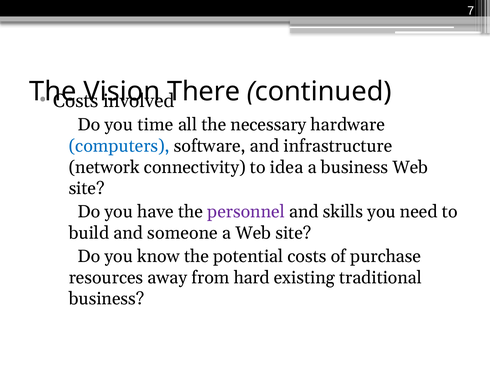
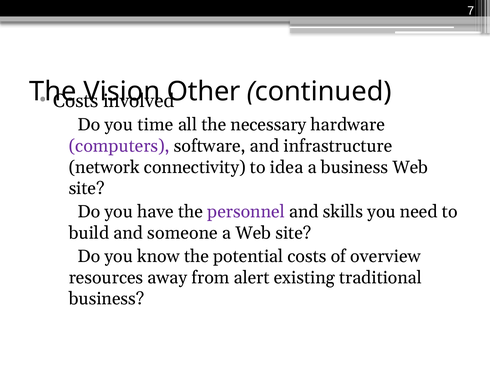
There: There -> Other
computers colour: blue -> purple
purchase: purchase -> overview
hard: hard -> alert
